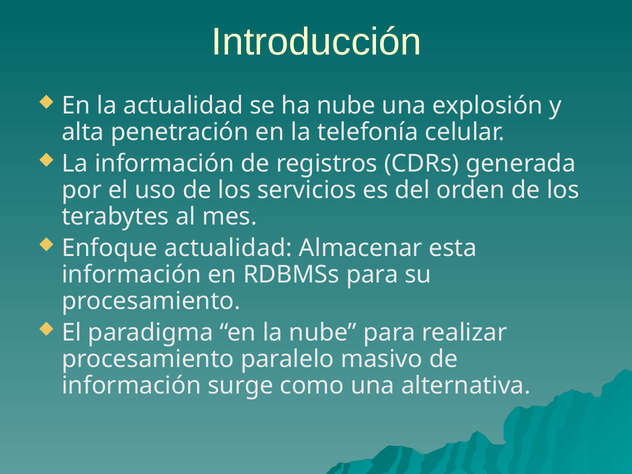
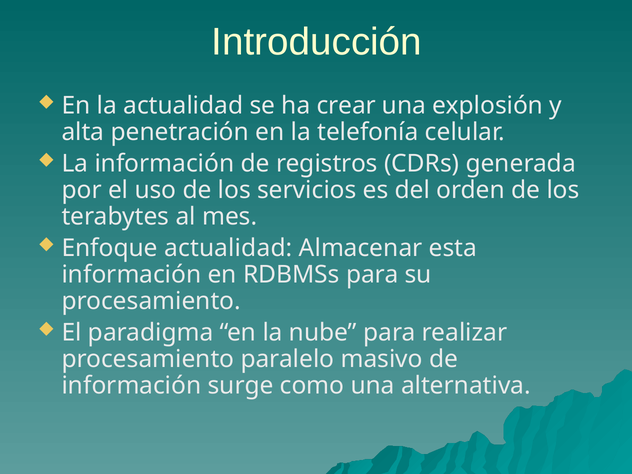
ha nube: nube -> crear
